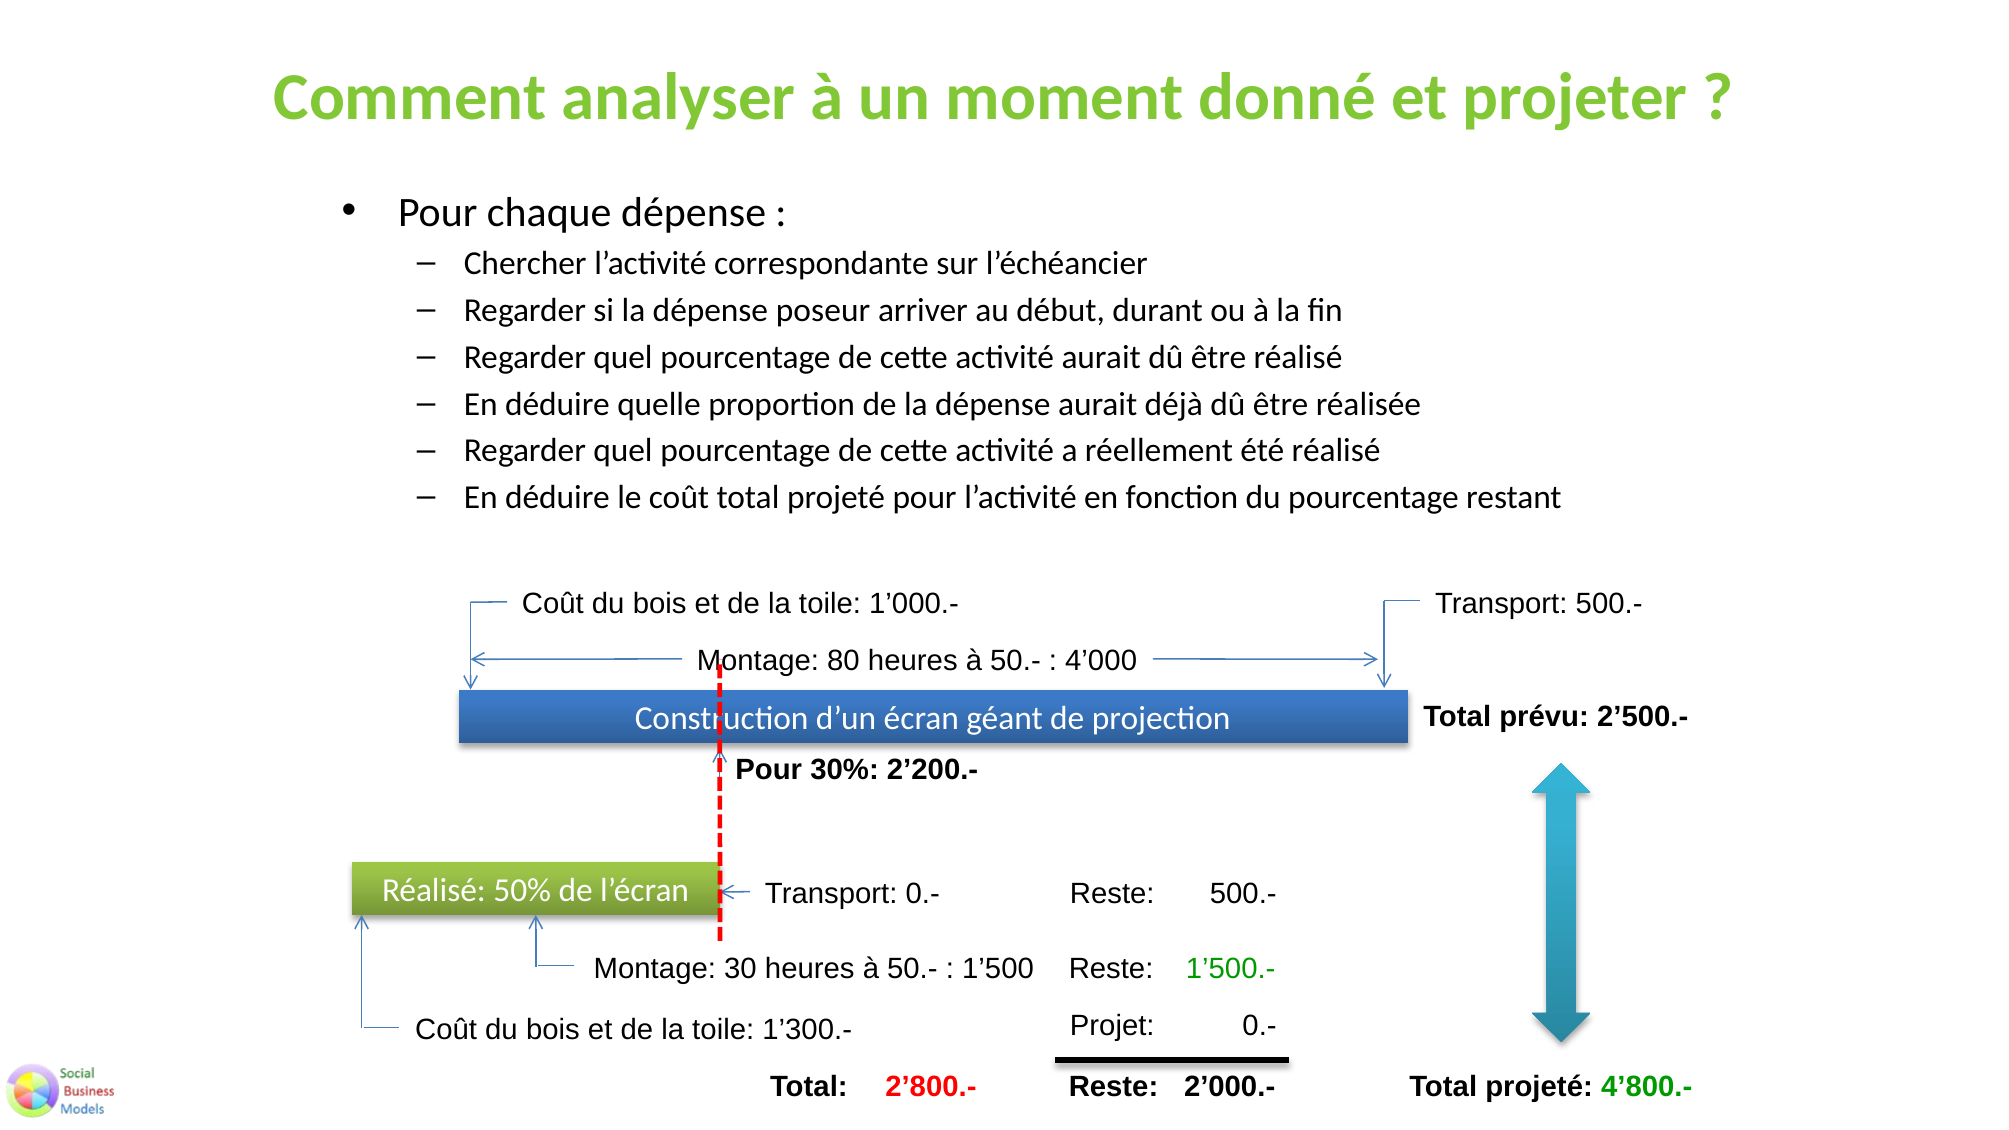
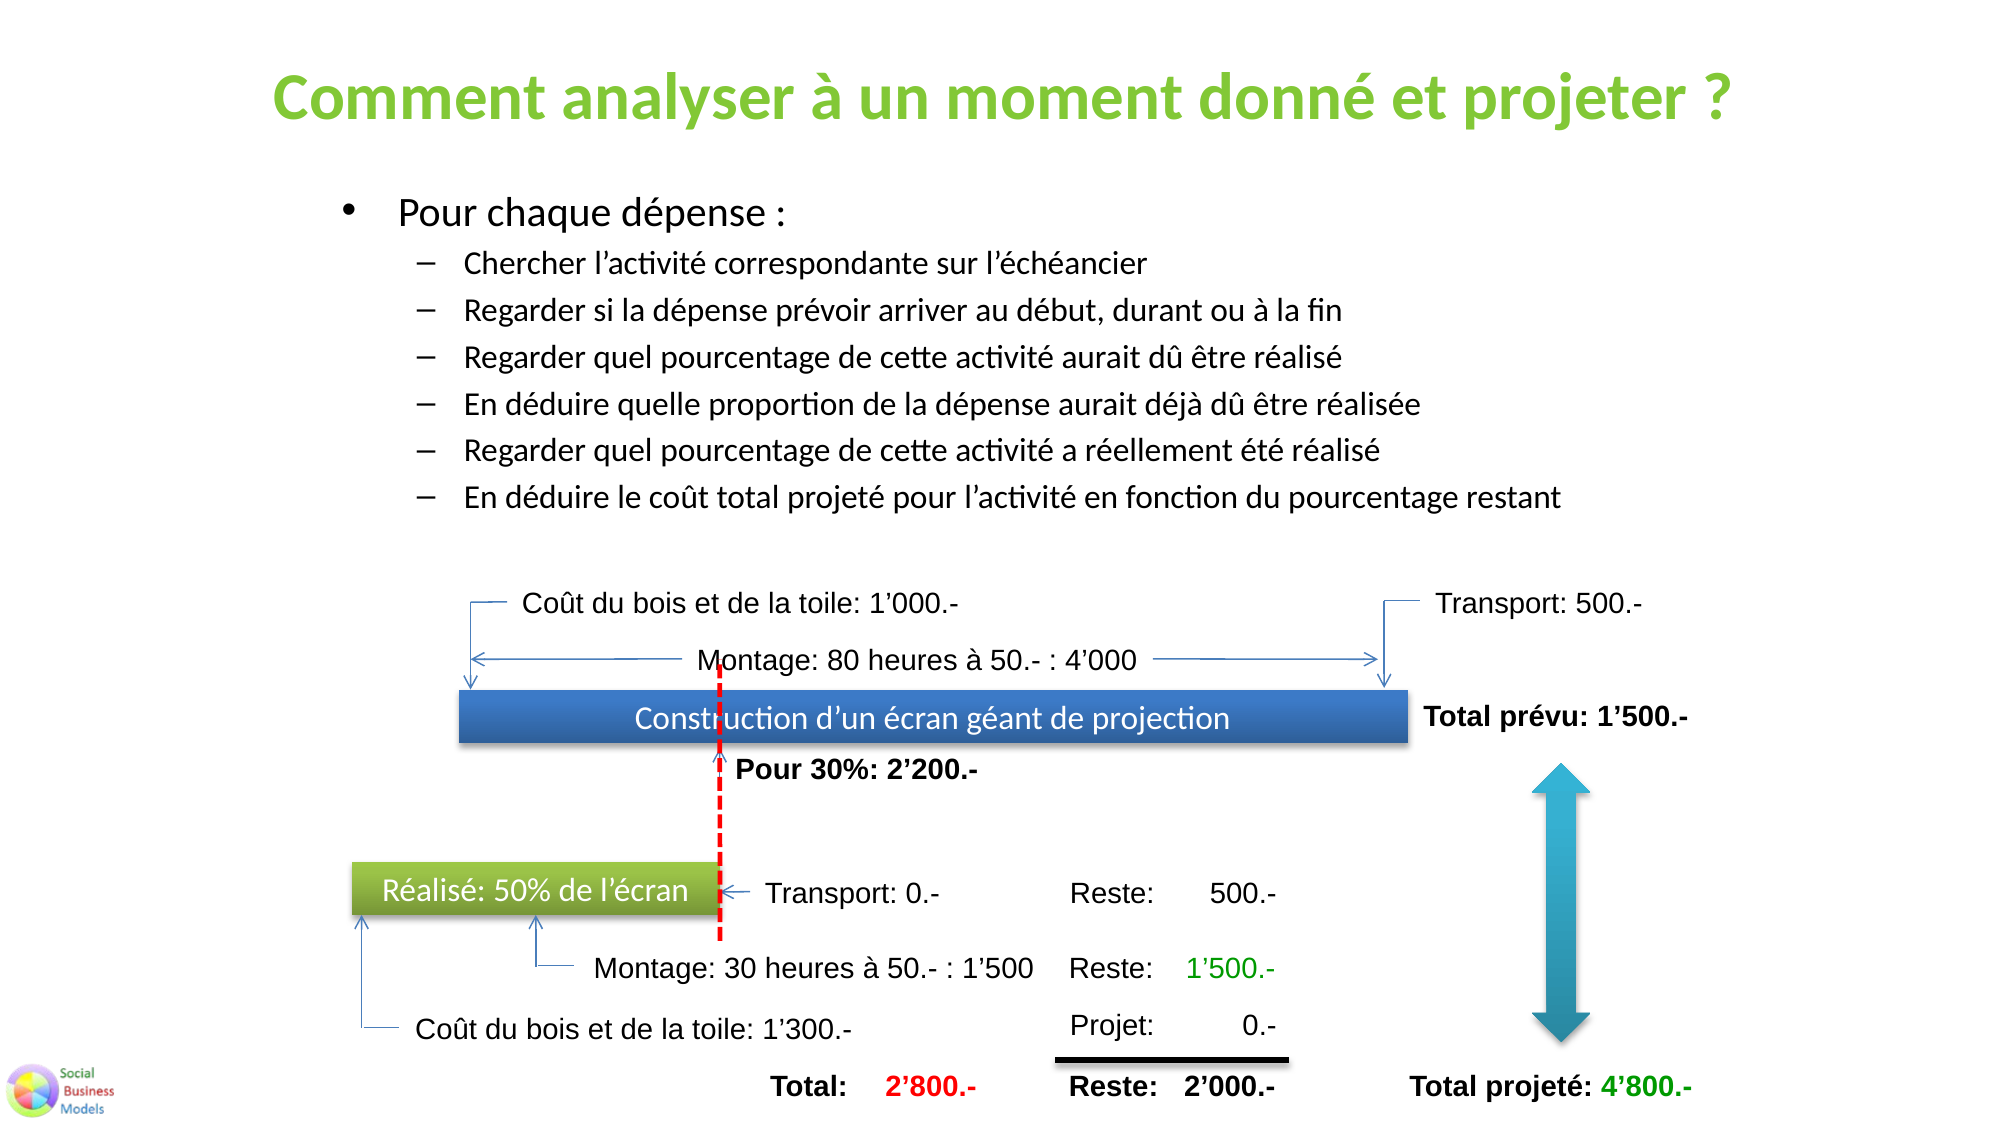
poseur: poseur -> prévoir
prévu 2’500.-: 2’500.- -> 1’500.-
